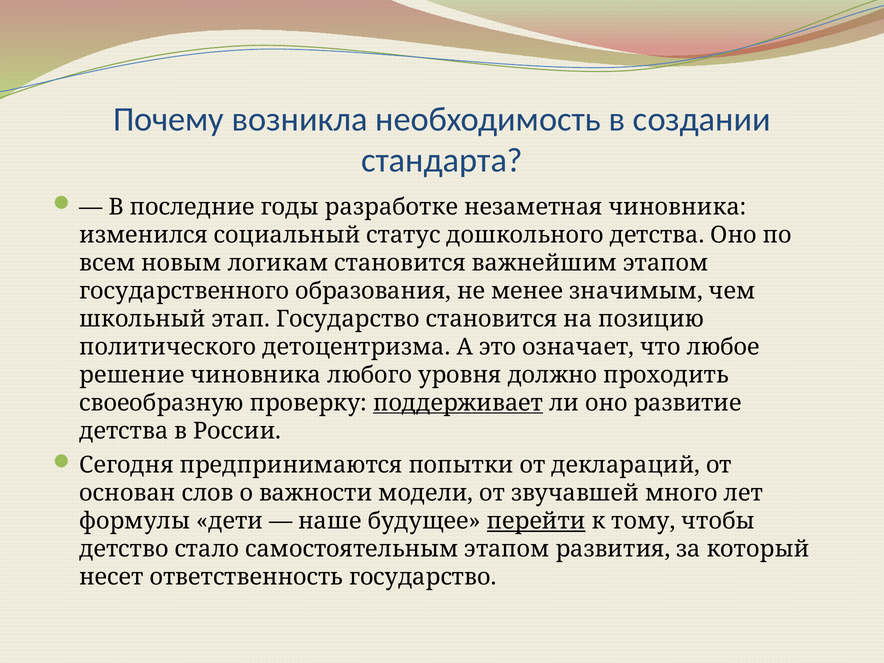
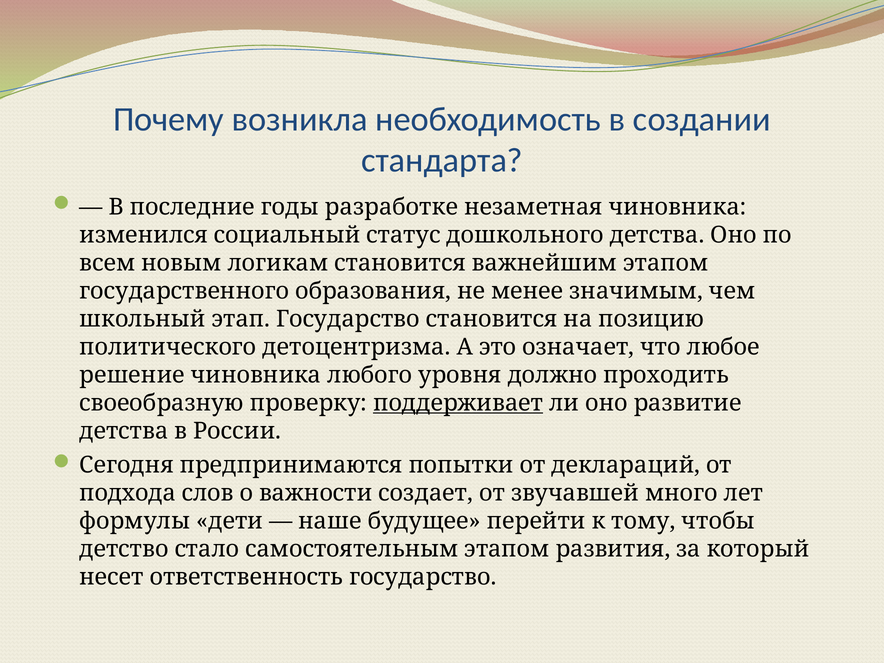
основан: основан -> подхода
модели: модели -> создает
перейти underline: present -> none
